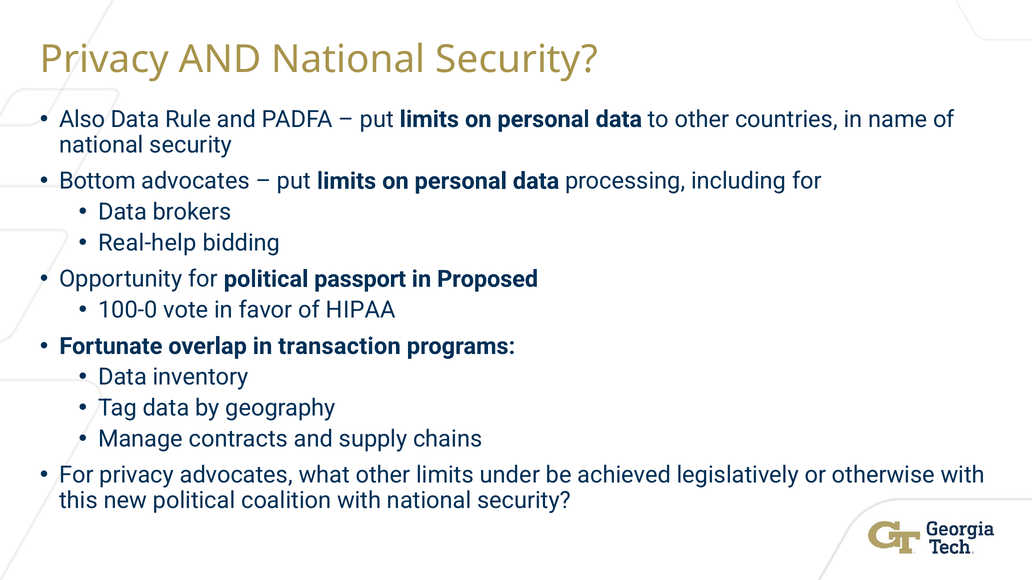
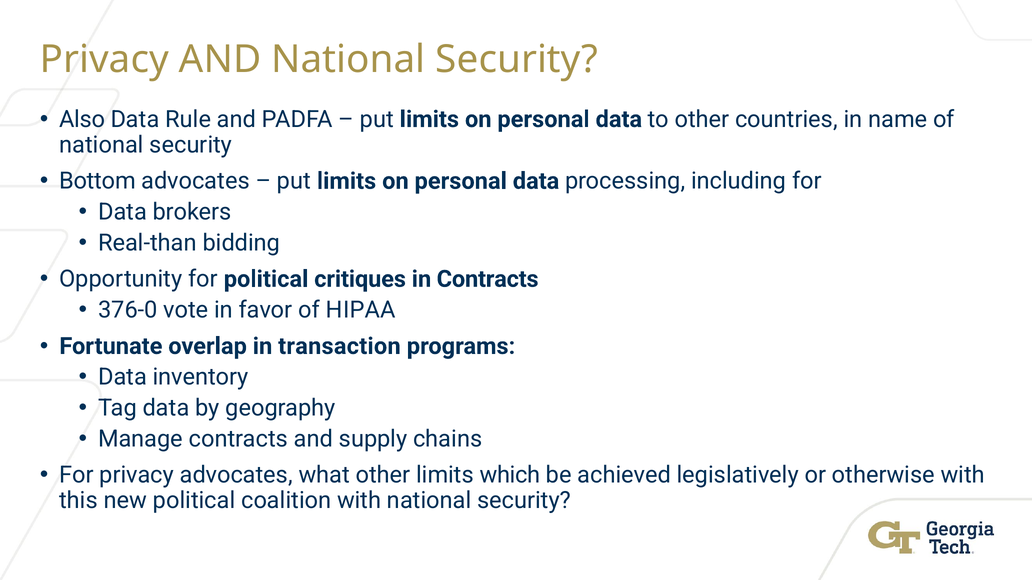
Real-help: Real-help -> Real-than
passport: passport -> critiques
in Proposed: Proposed -> Contracts
100-0: 100-0 -> 376-0
under: under -> which
